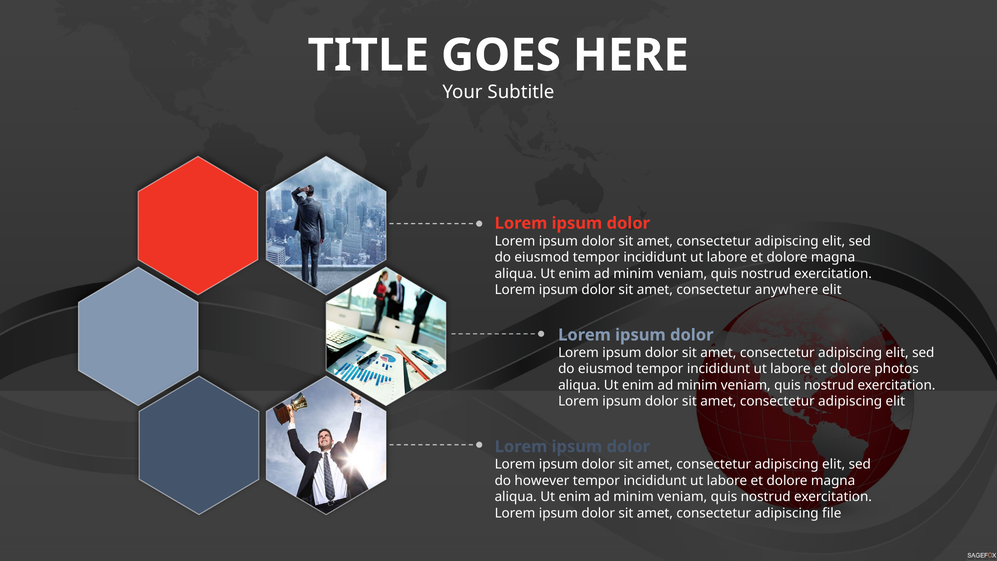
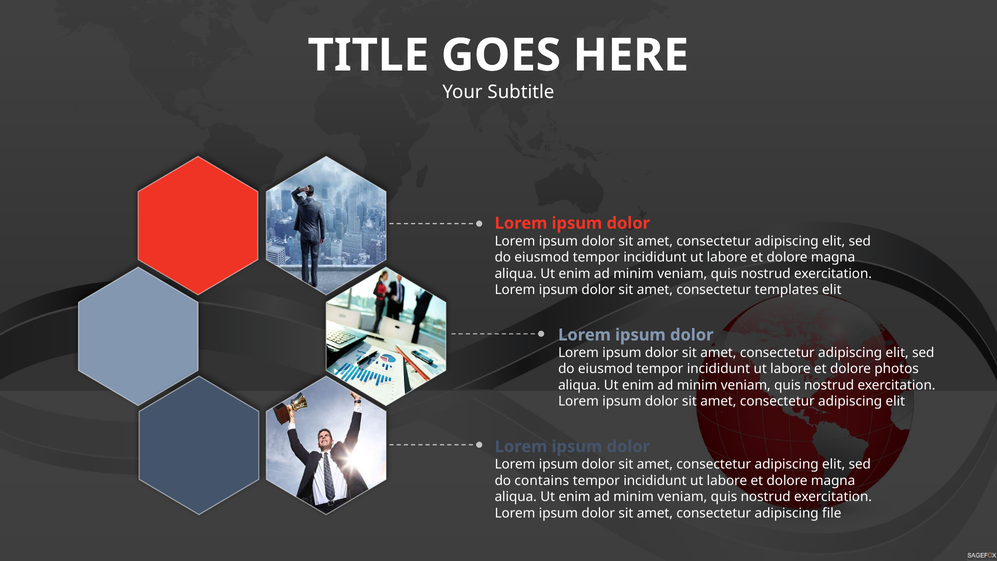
anywhere: anywhere -> templates
however: however -> contains
